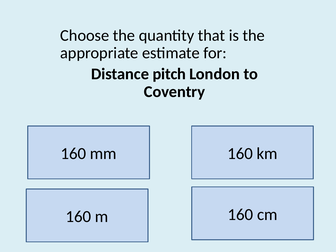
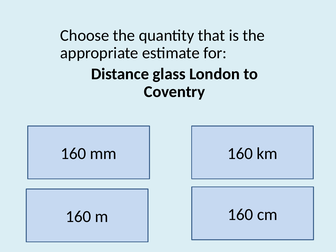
pitch: pitch -> glass
